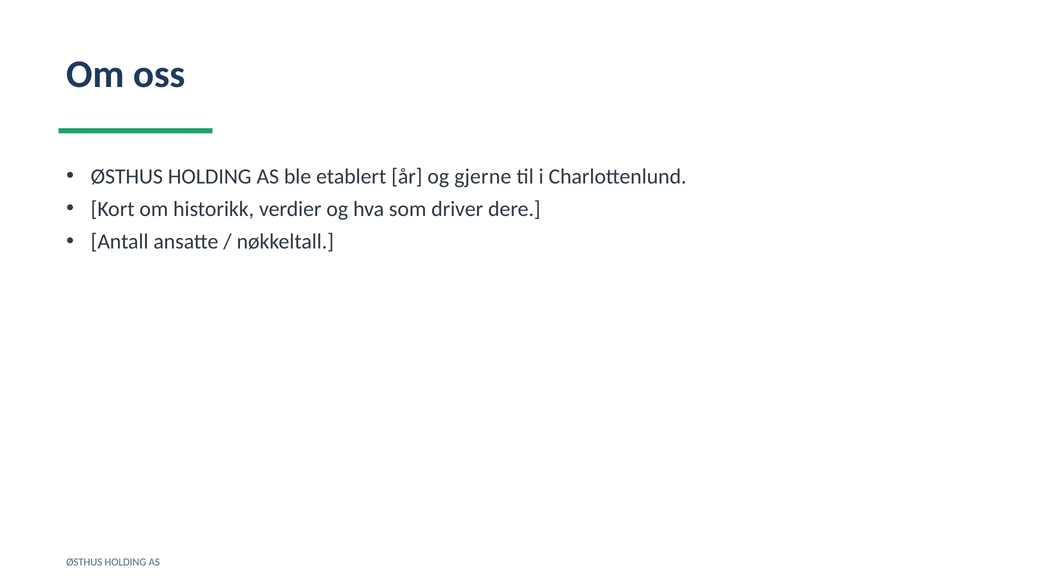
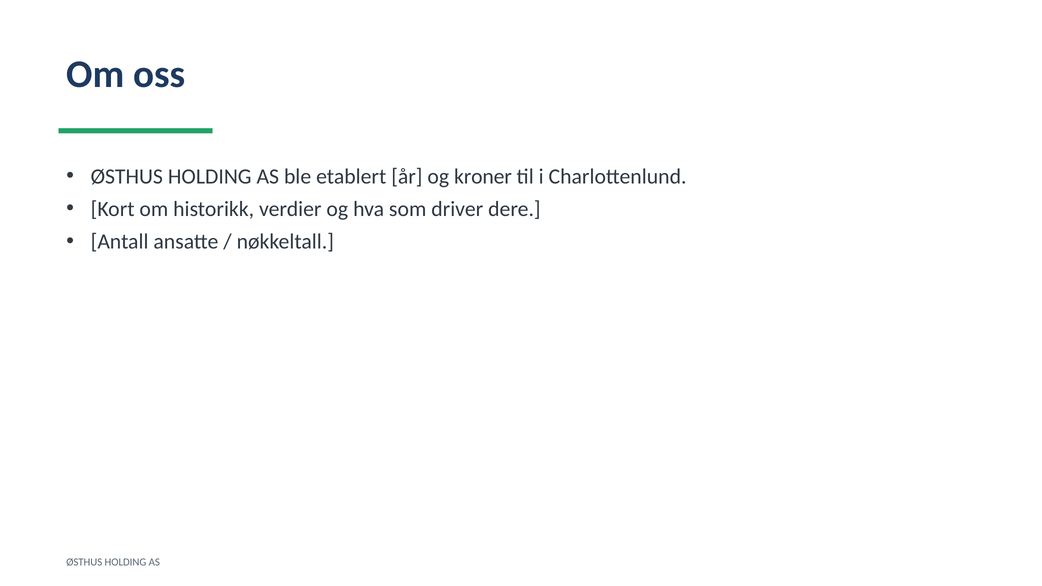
gjerne: gjerne -> kroner
